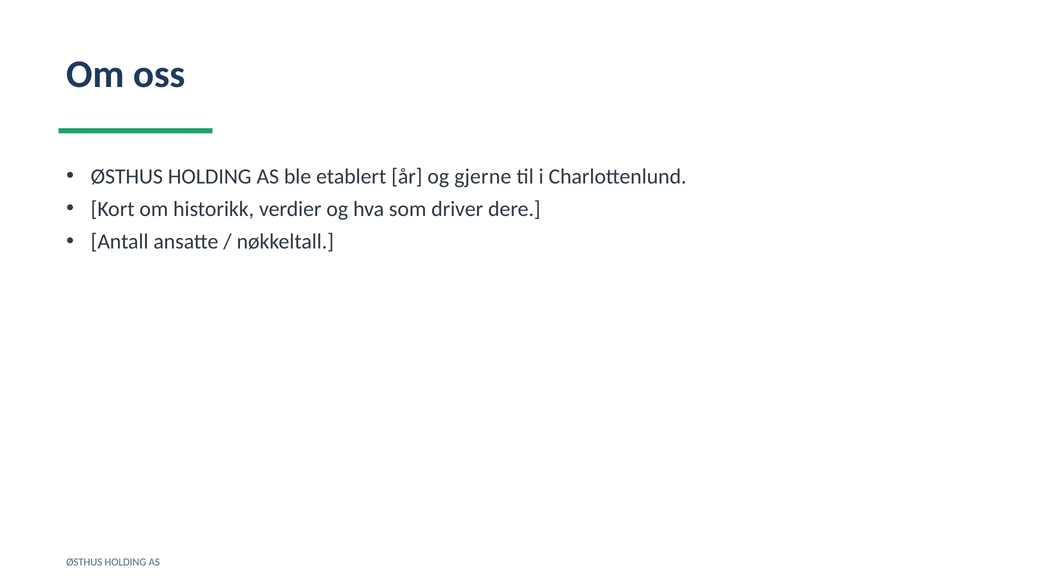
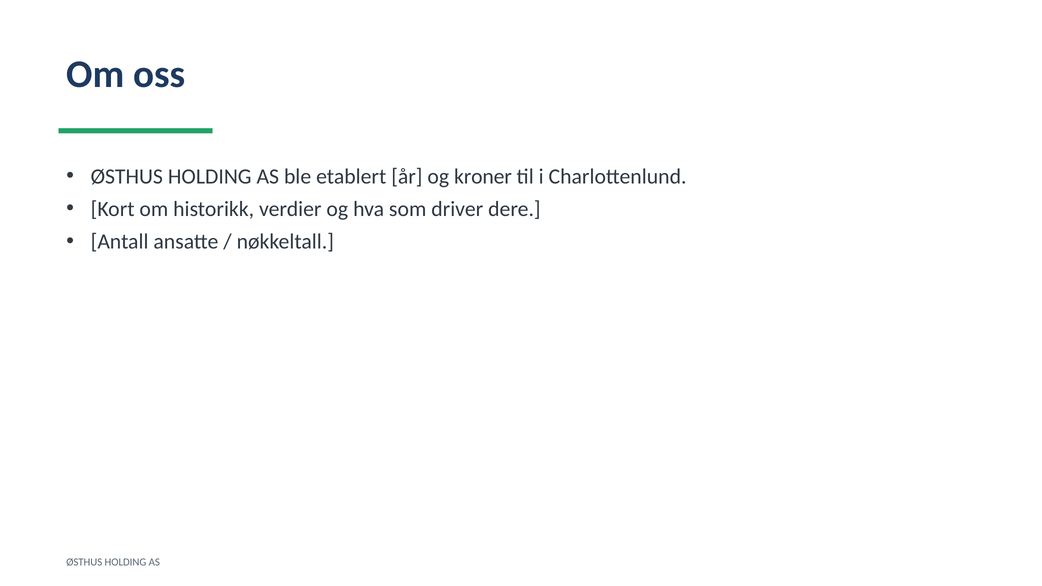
gjerne: gjerne -> kroner
